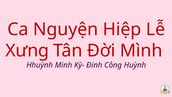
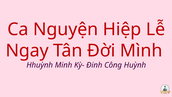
Xưng: Xưng -> Ngay
